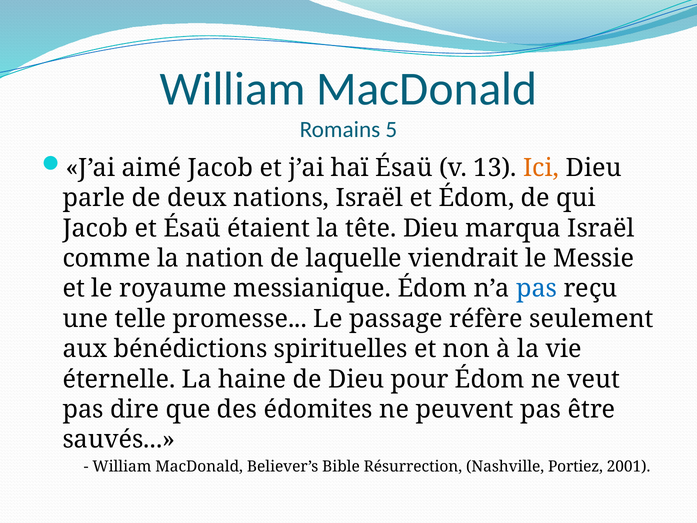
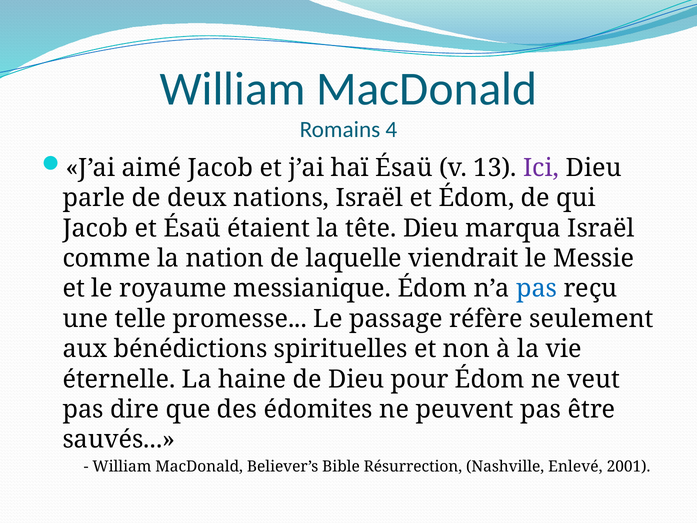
5: 5 -> 4
Ici colour: orange -> purple
Portiez: Portiez -> Enlevé
